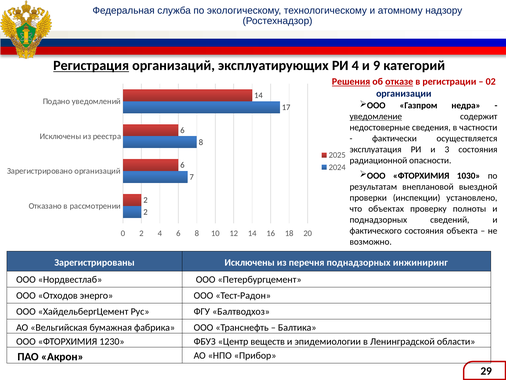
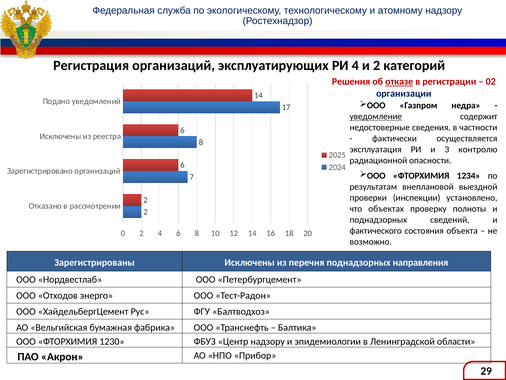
Регистрация underline: present -> none
и 9: 9 -> 2
Решения underline: present -> none
3 состояния: состояния -> контролю
1030: 1030 -> 1234
инжиниринг: инжиниринг -> направления
Центр веществ: веществ -> надзору
